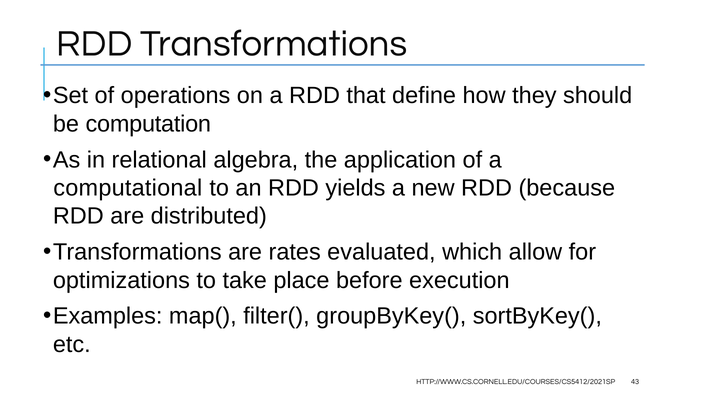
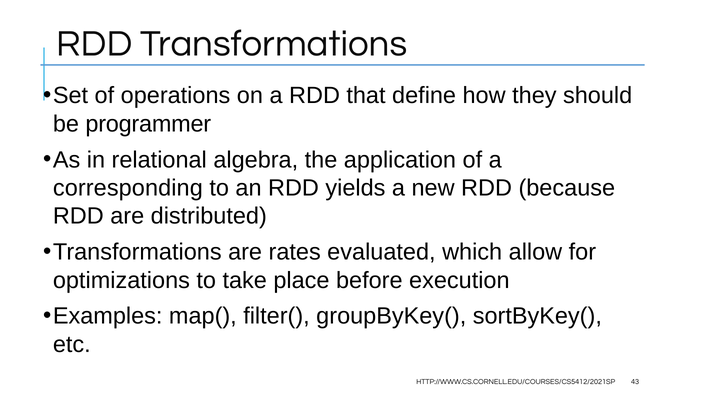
computation: computation -> programmer
computational: computational -> corresponding
